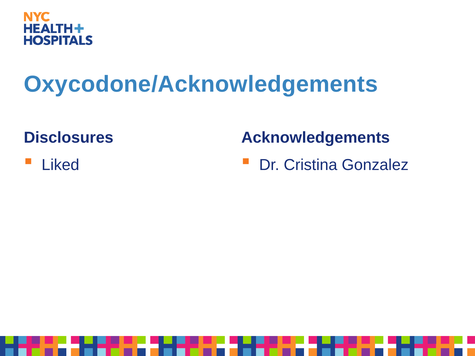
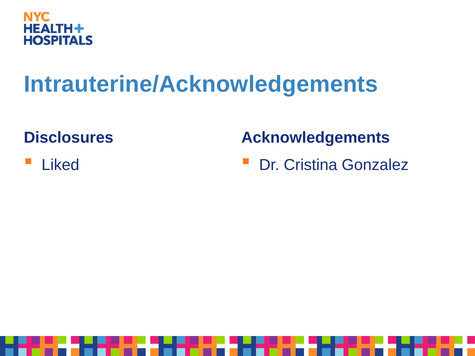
Oxycodone/Acknowledgements: Oxycodone/Acknowledgements -> Intrauterine/Acknowledgements
